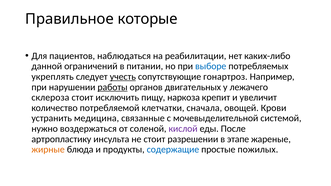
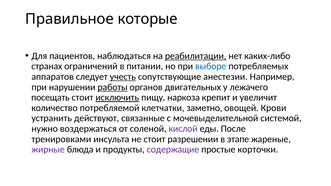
реабилитации underline: none -> present
данной: данной -> странах
укреплять: укреплять -> аппаратов
гонартроз: гонартроз -> анестезии
склероза: склероза -> посещать
исключить underline: none -> present
сначала: сначала -> заметно
медицина: медицина -> действуют
артропластику: артропластику -> тренировками
жирные colour: orange -> purple
содержащие colour: blue -> purple
пожилых: пожилых -> корточки
